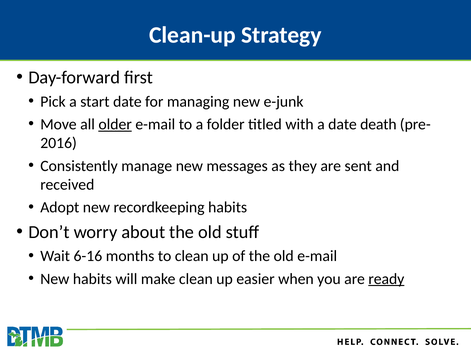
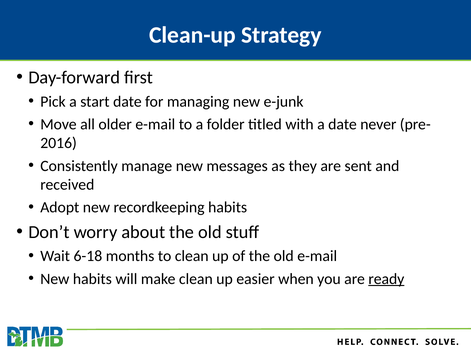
older underline: present -> none
death: death -> never
6-16: 6-16 -> 6-18
